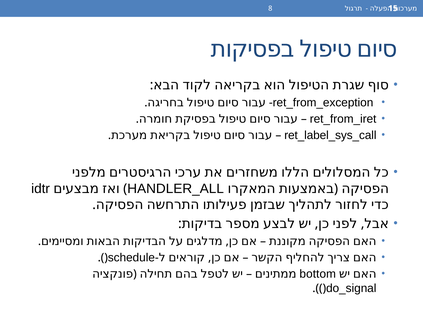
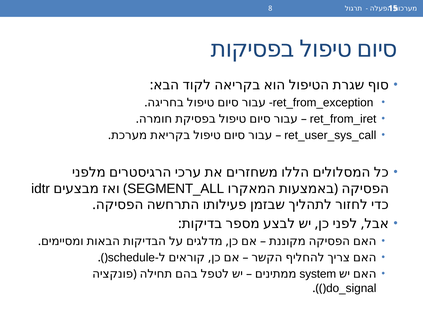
ret_label_sys_call: ret_label_sys_call -> ret_user_sys_call
HANDLER_ALL: HANDLER_ALL -> SEGMENT_ALL
bottom: bottom -> system
